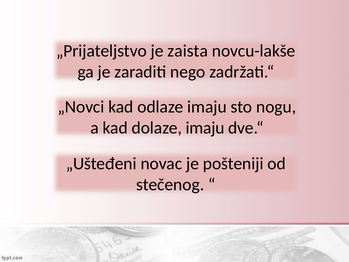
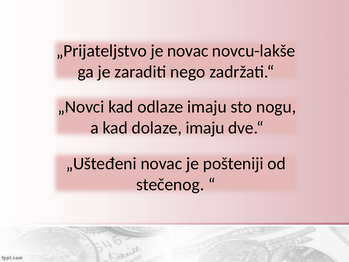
je zaista: zaista -> novac
